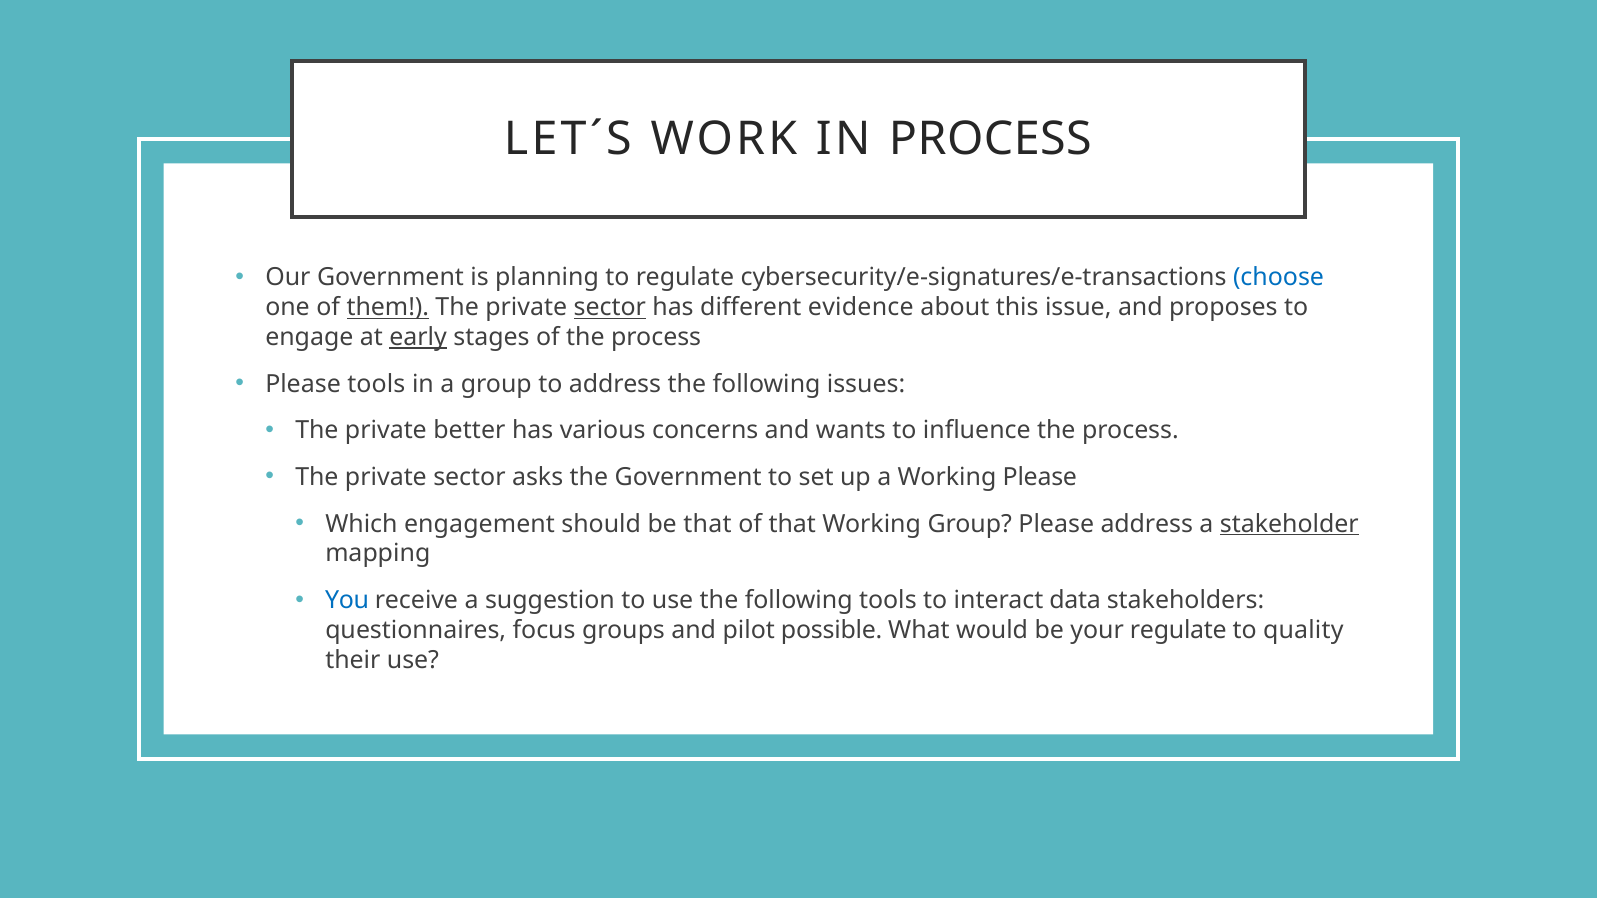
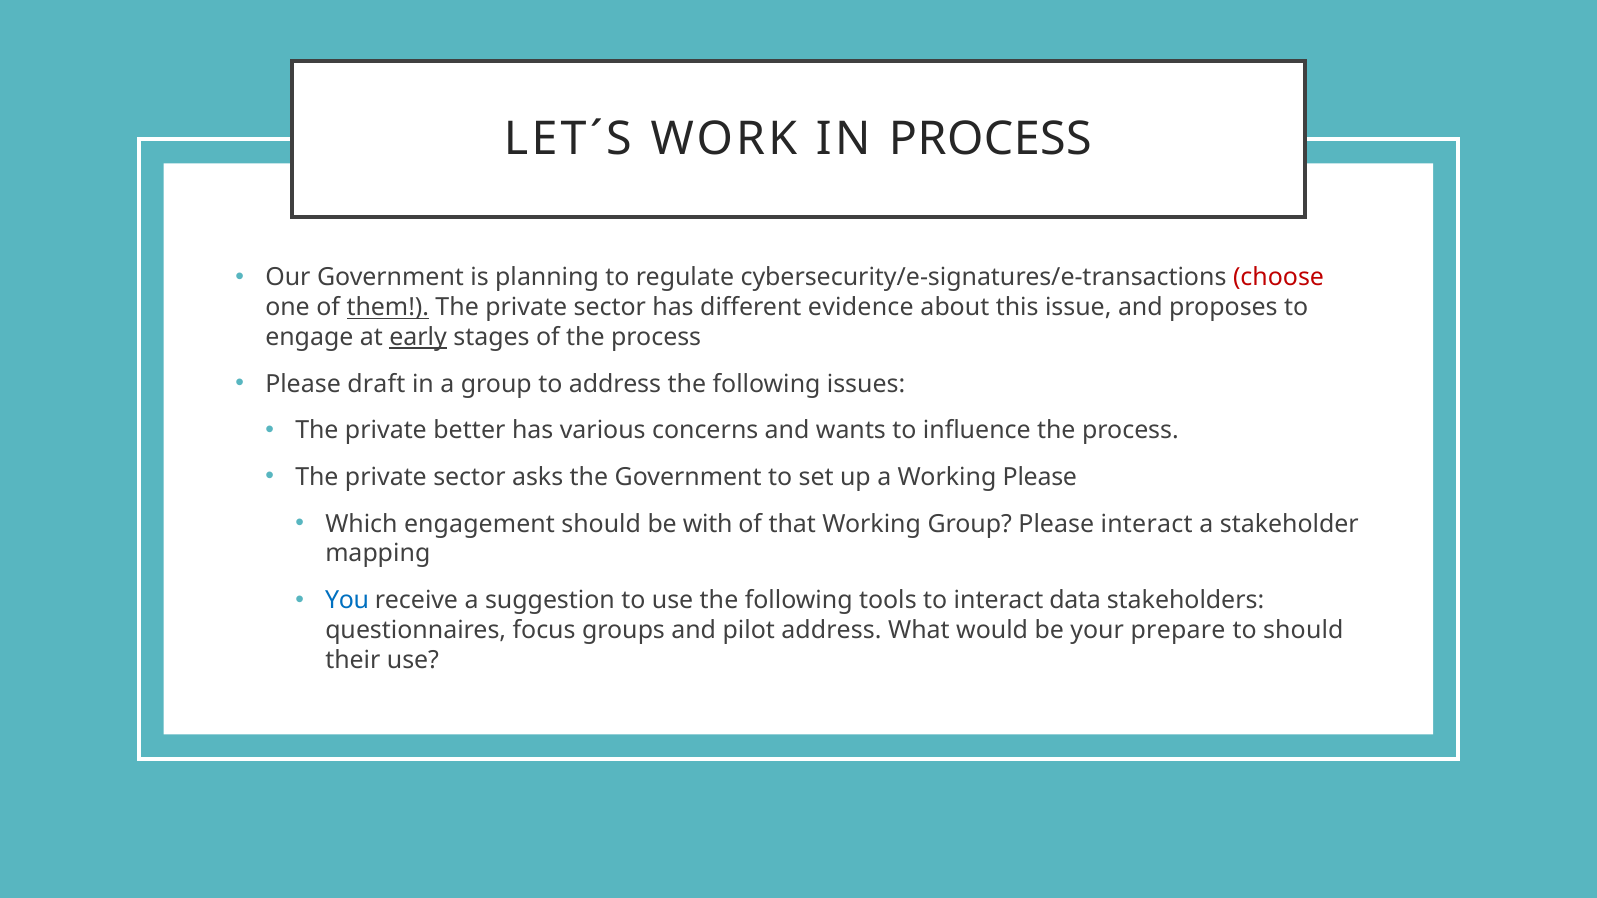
choose colour: blue -> red
sector at (610, 308) underline: present -> none
Please tools: tools -> draft
be that: that -> with
Please address: address -> interact
stakeholder underline: present -> none
pilot possible: possible -> address
your regulate: regulate -> prepare
to quality: quality -> should
